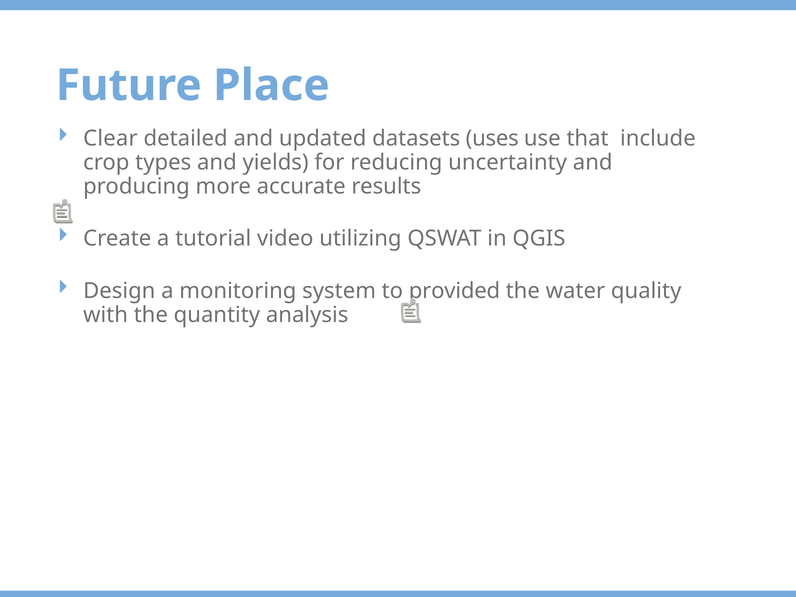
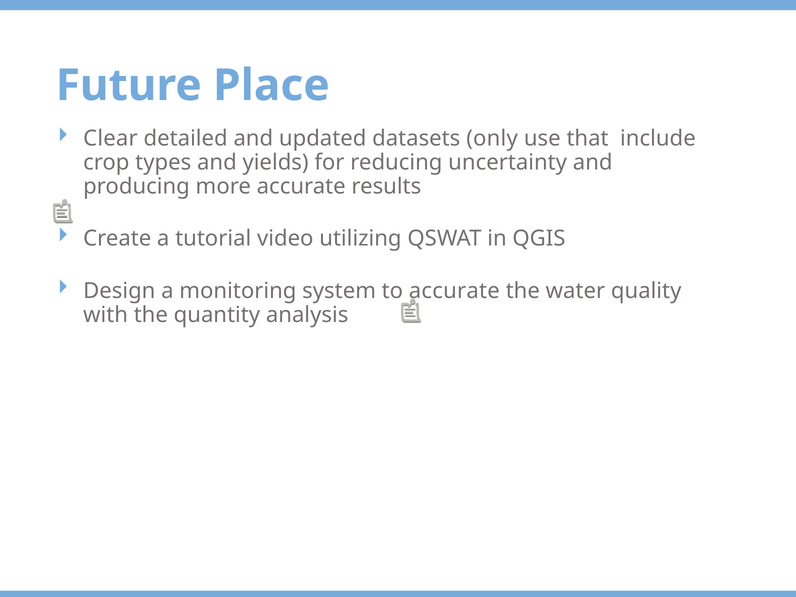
uses: uses -> only
to provided: provided -> accurate
